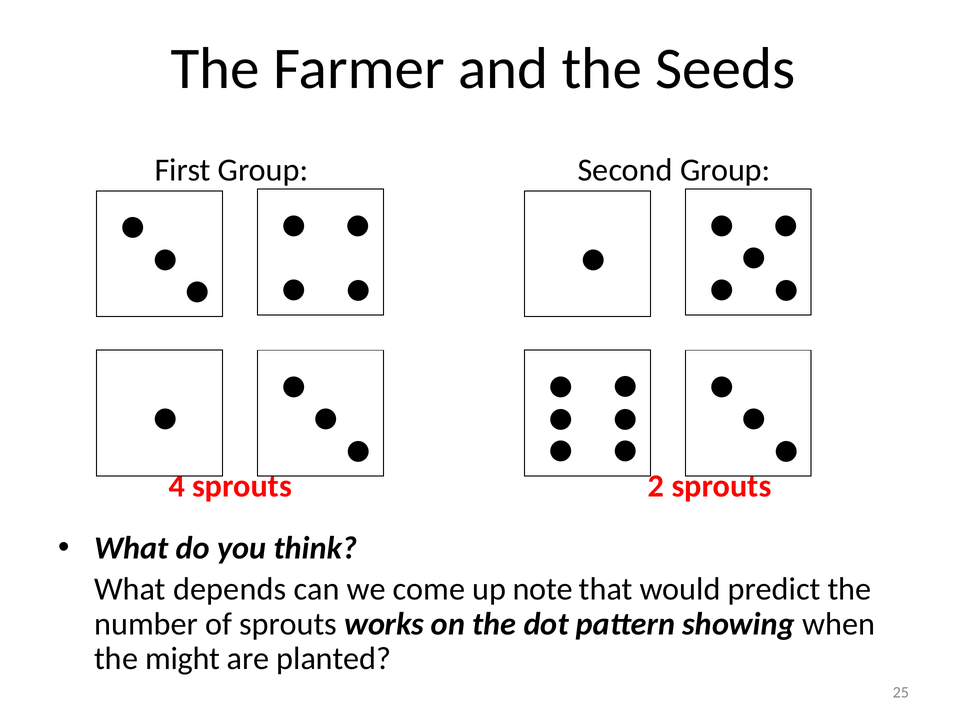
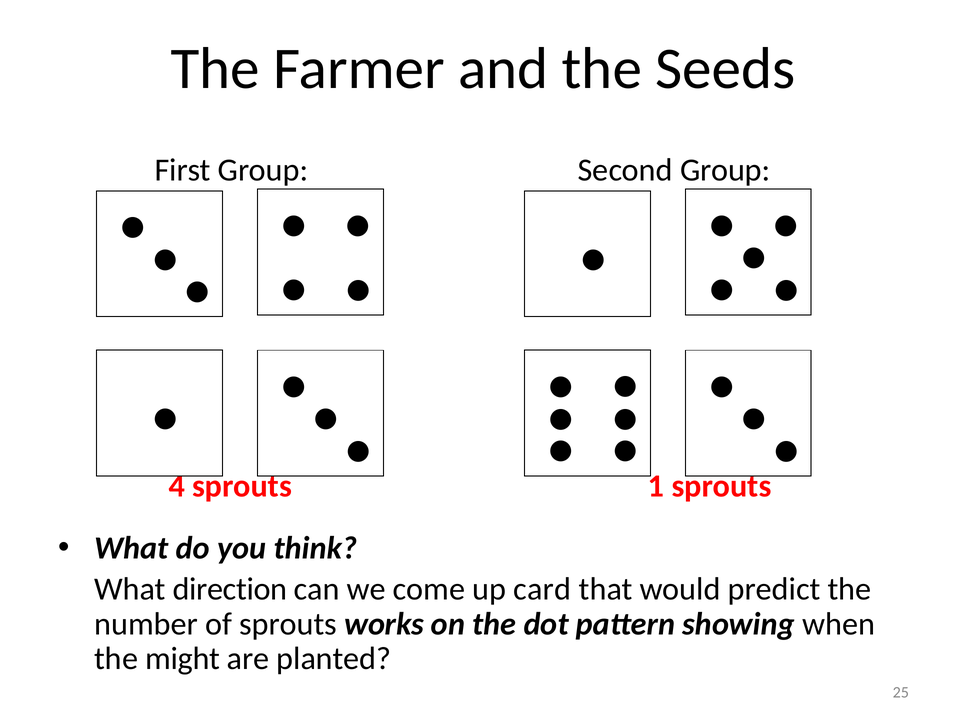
2: 2 -> 1
depends: depends -> direction
note: note -> card
